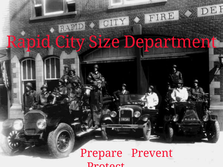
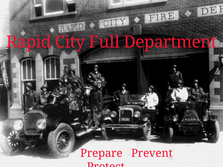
Size: Size -> Full
